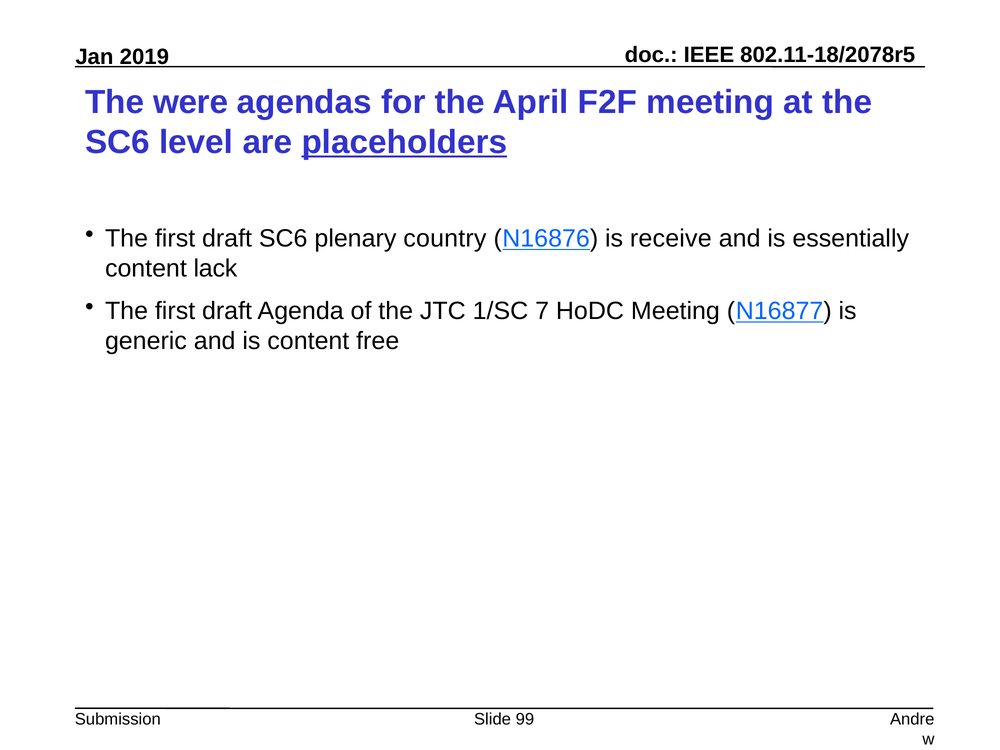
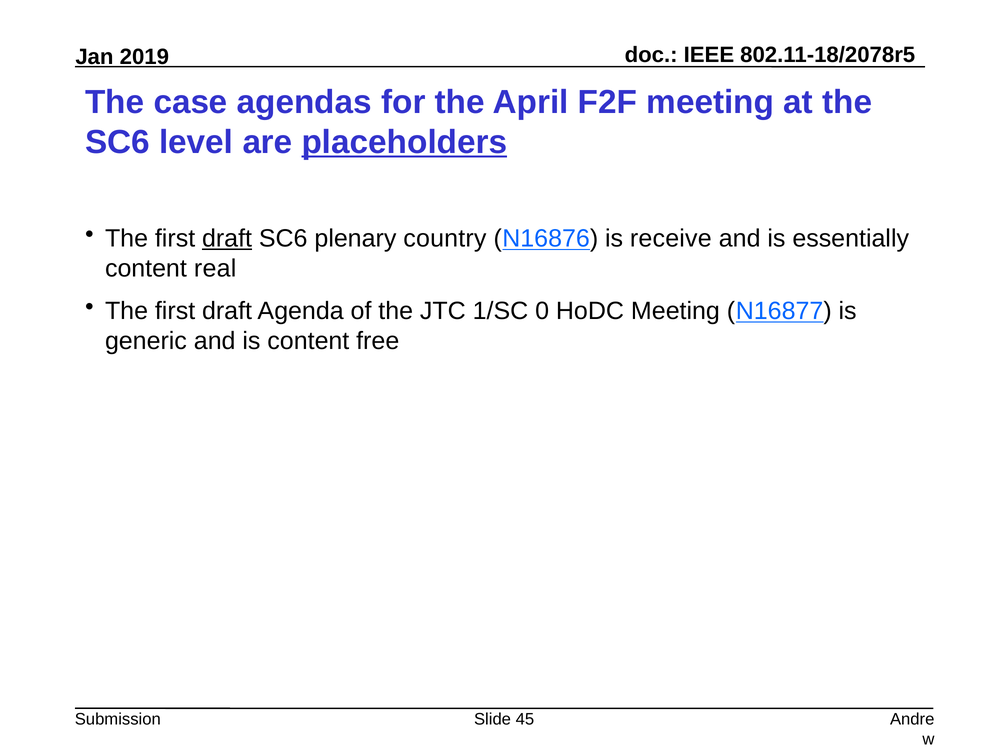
were: were -> case
draft at (227, 238) underline: none -> present
lack: lack -> real
7: 7 -> 0
99: 99 -> 45
